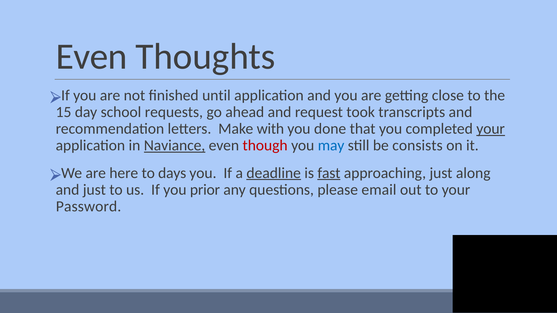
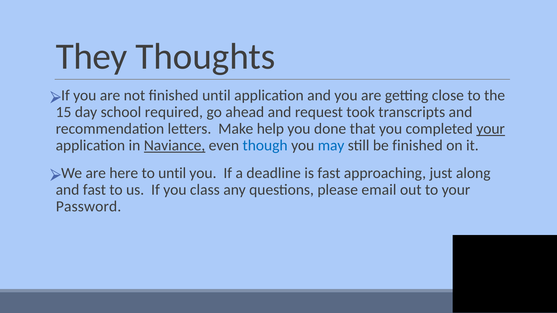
Even at (92, 57): Even -> They
requests: requests -> required
with: with -> help
though colour: red -> blue
be consists: consists -> finished
to days: days -> until
deadline underline: present -> none
fast at (329, 173) underline: present -> none
and just: just -> fast
prior: prior -> class
